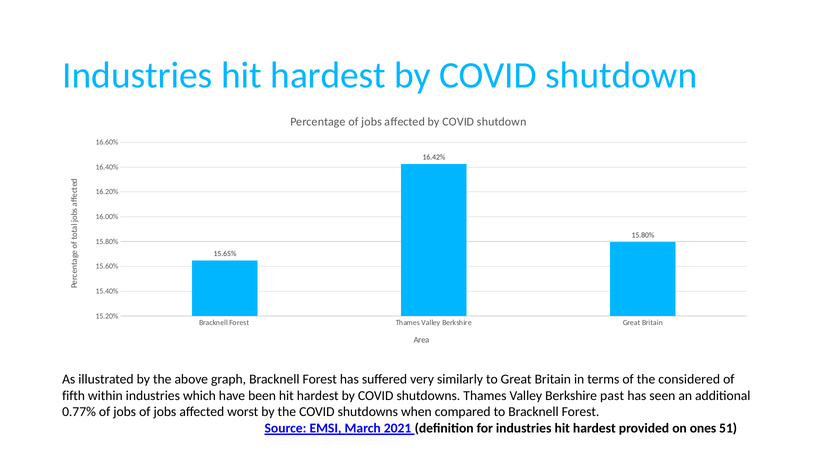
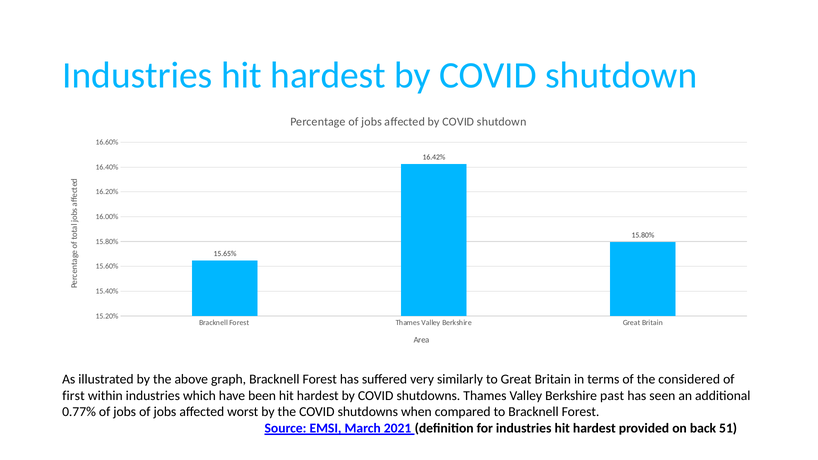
fifth: fifth -> first
ones: ones -> back
